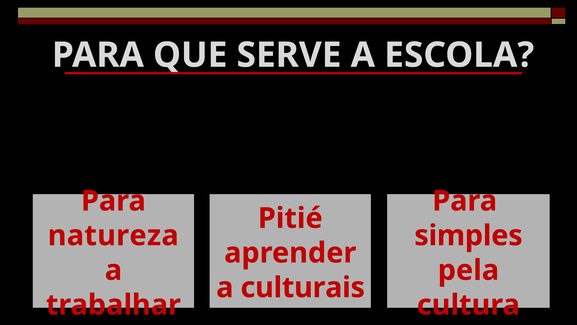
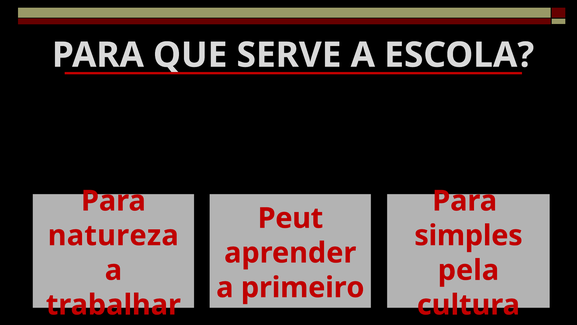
Pitié: Pitié -> Peut
culturais: culturais -> primeiro
